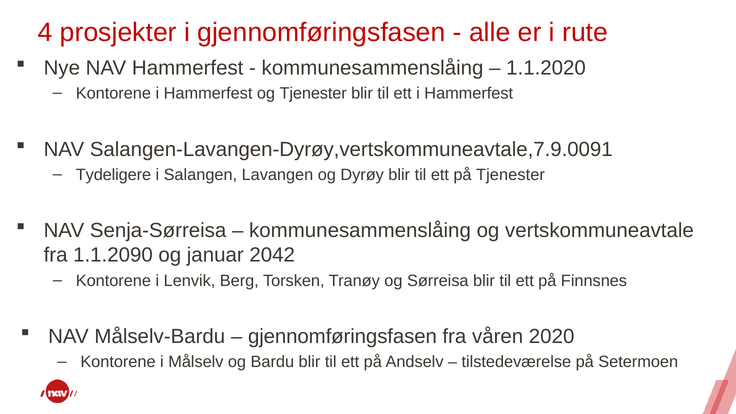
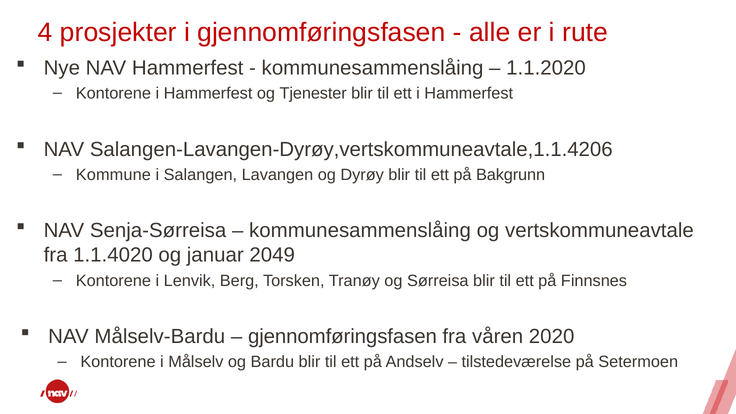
Salangen-Lavangen-Dyrøy,vertskommuneavtale,7.9.0091: Salangen-Lavangen-Dyrøy,vertskommuneavtale,7.9.0091 -> Salangen-Lavangen-Dyrøy,vertskommuneavtale,1.1.4206
Tydeligere: Tydeligere -> Kommune
på Tjenester: Tjenester -> Bakgrunn
1.1.2090: 1.1.2090 -> 1.1.4020
2042: 2042 -> 2049
